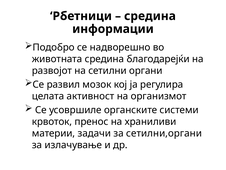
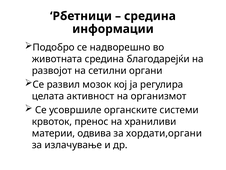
задачи: задачи -> одвива
сетилни,органи: сетилни,органи -> хордати,органи
